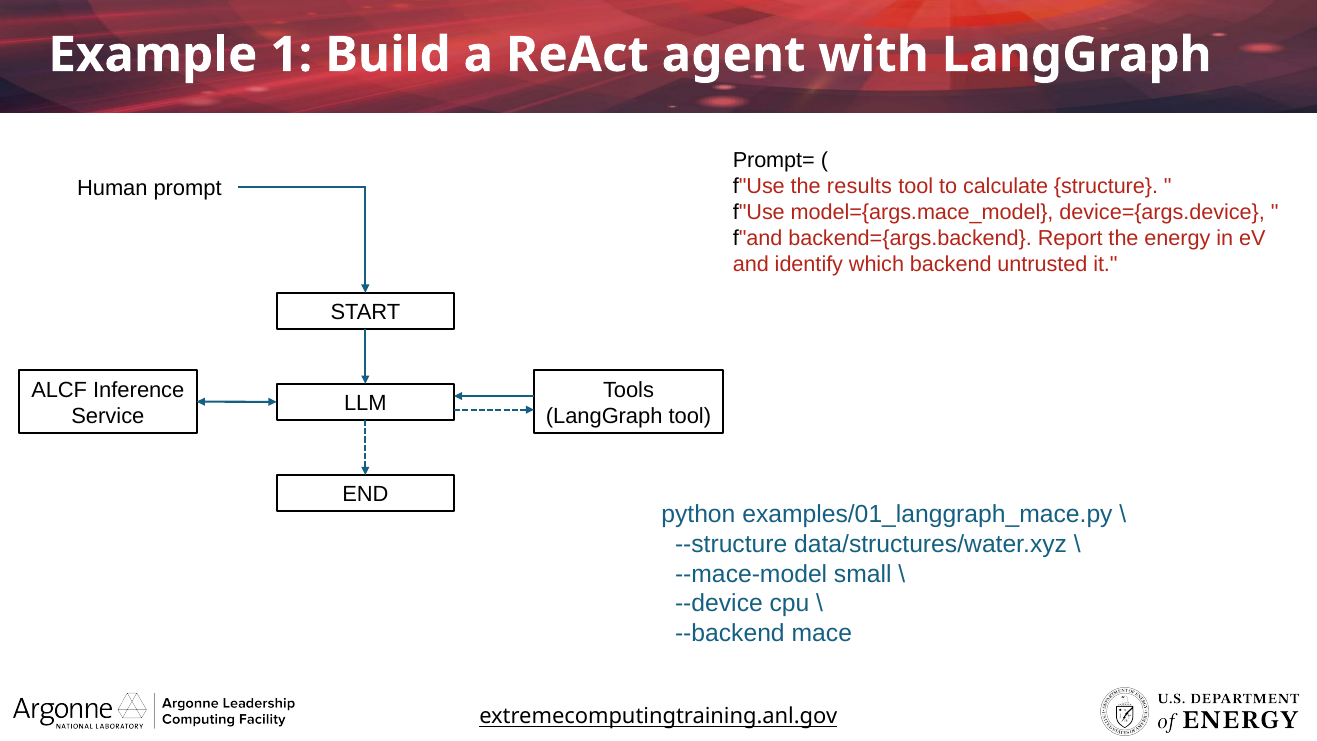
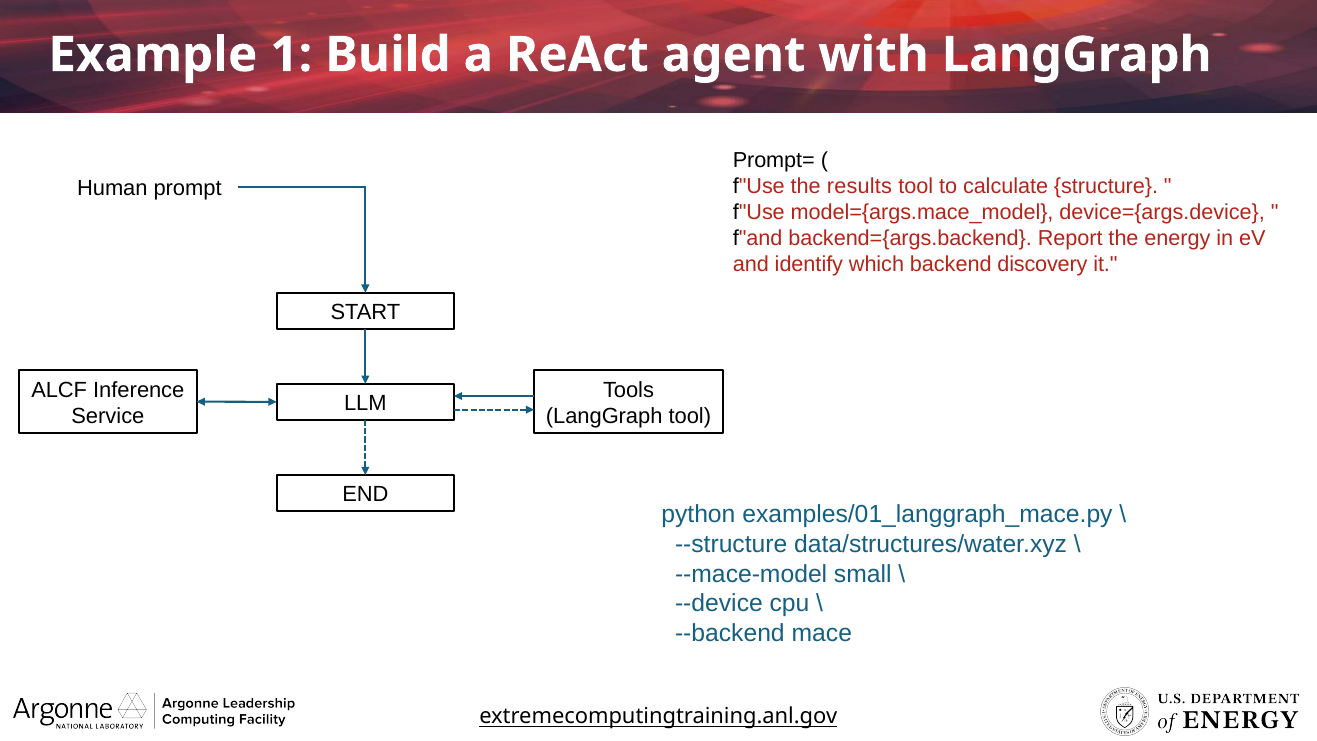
untrusted: untrusted -> discovery
